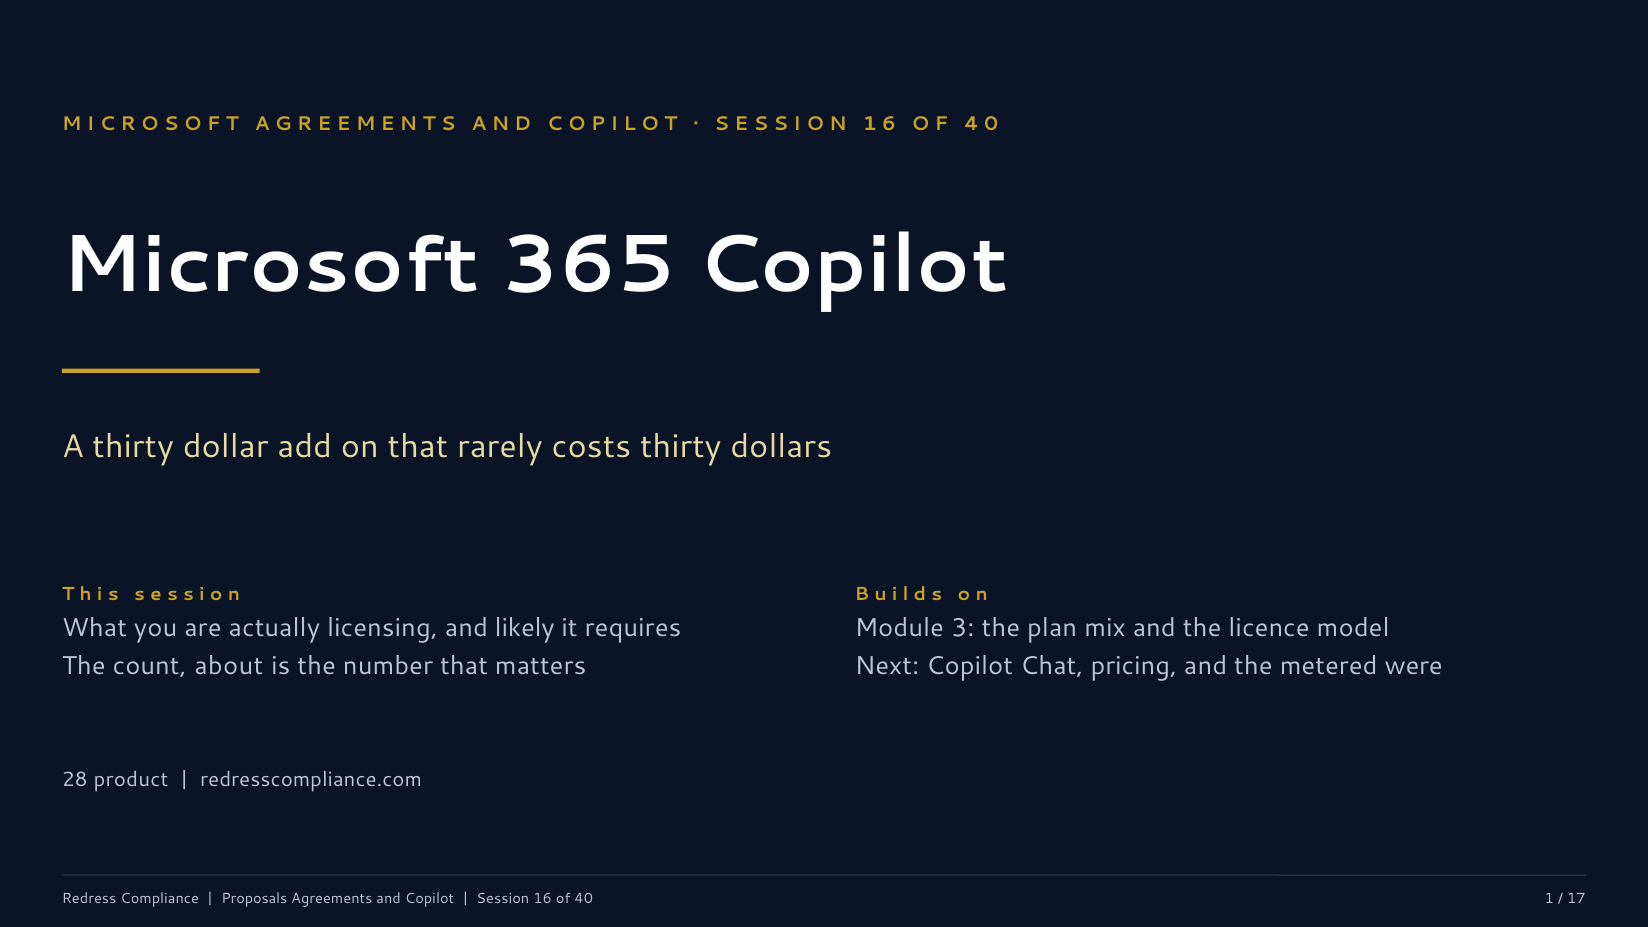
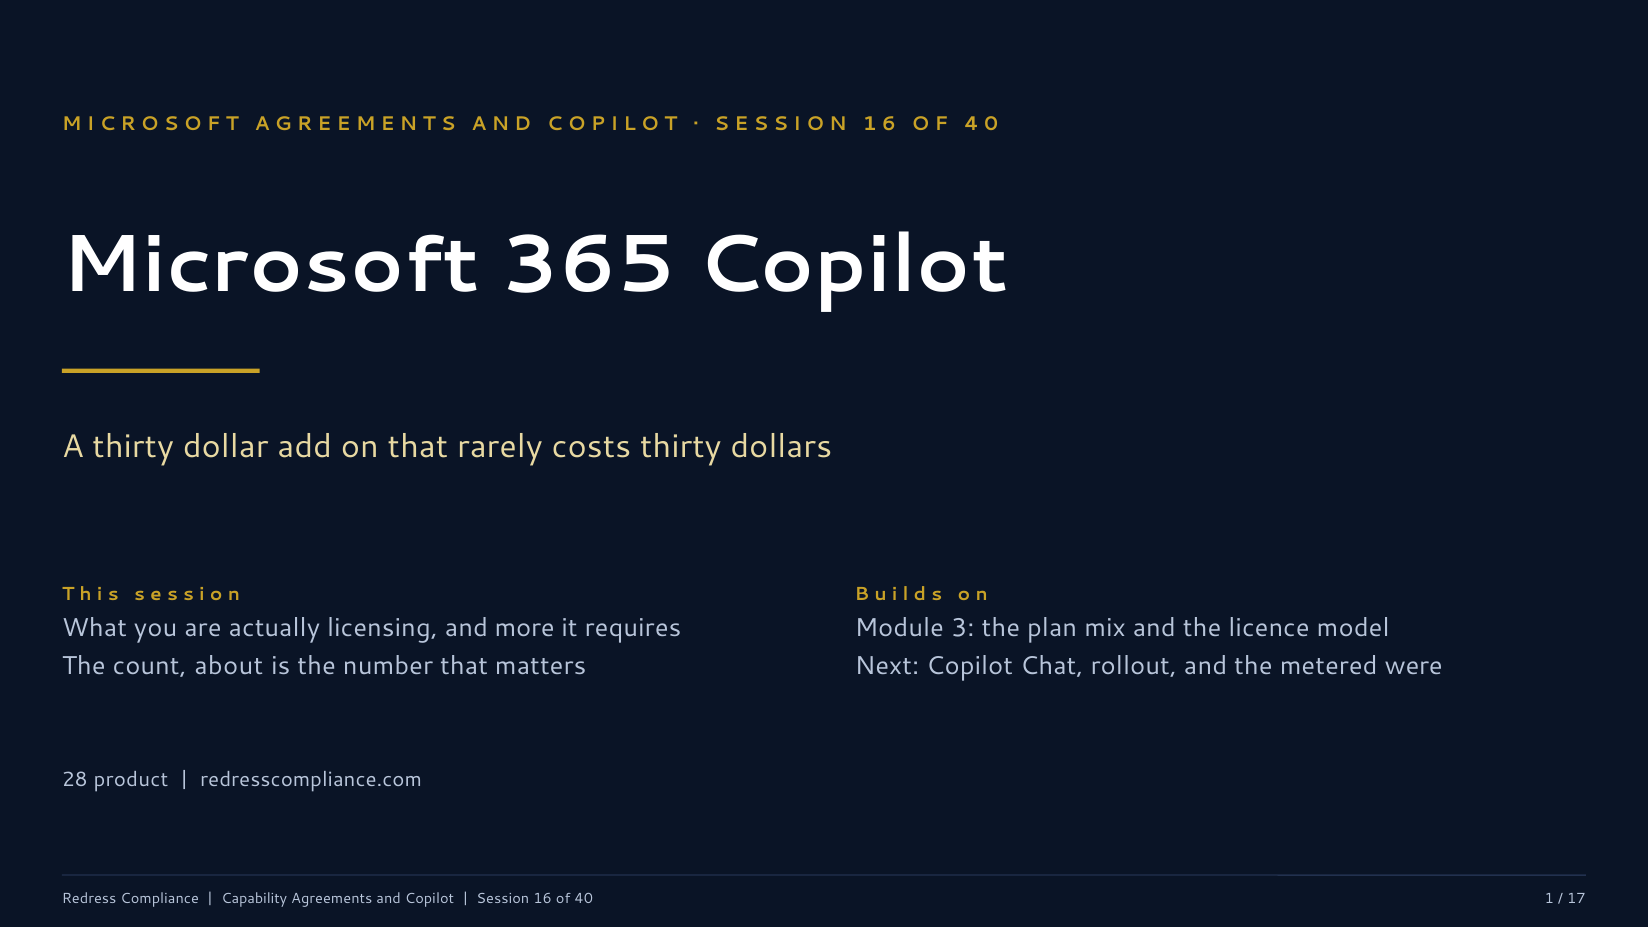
likely: likely -> more
pricing: pricing -> rollout
Proposals: Proposals -> Capability
